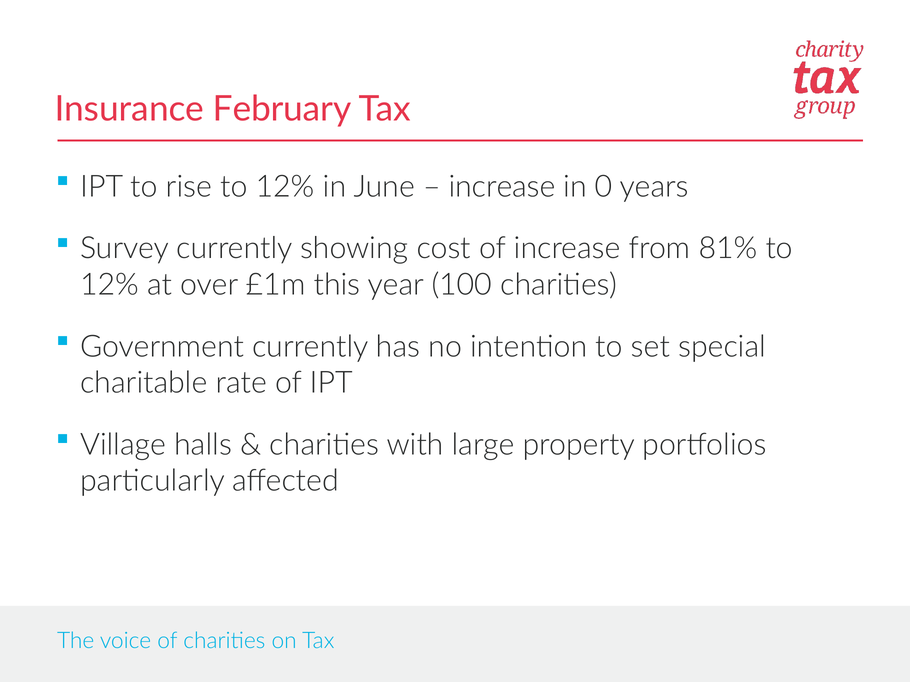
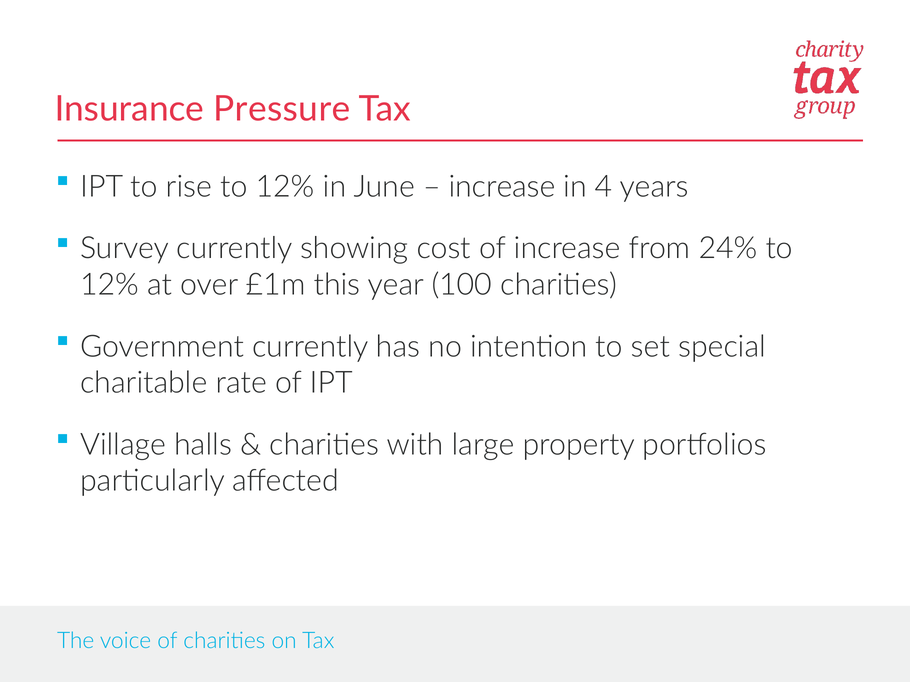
February: February -> Pressure
0: 0 -> 4
81%: 81% -> 24%
